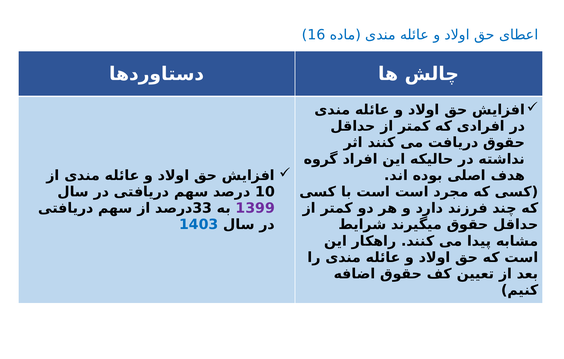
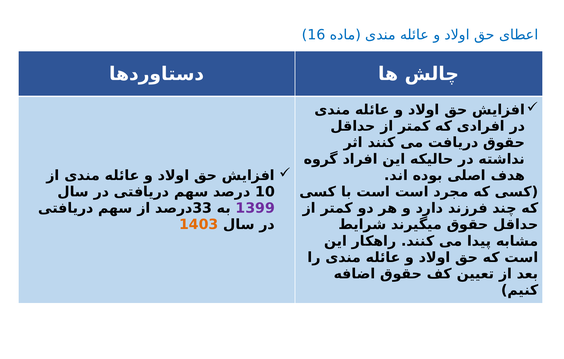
1403 colour: blue -> orange
